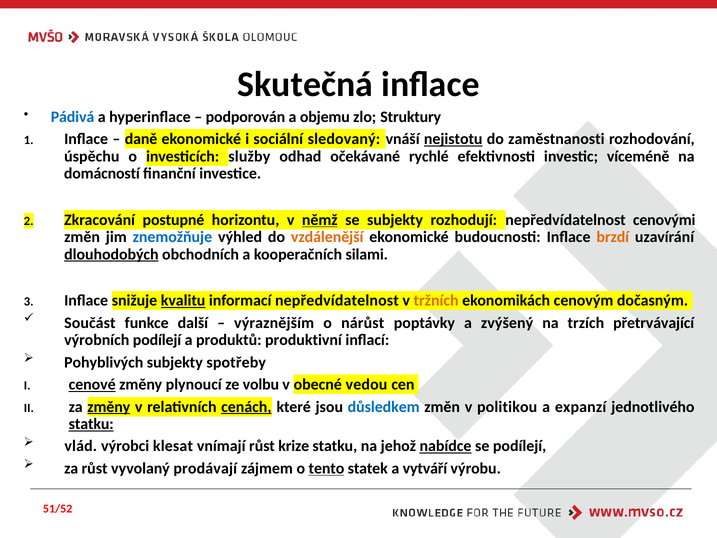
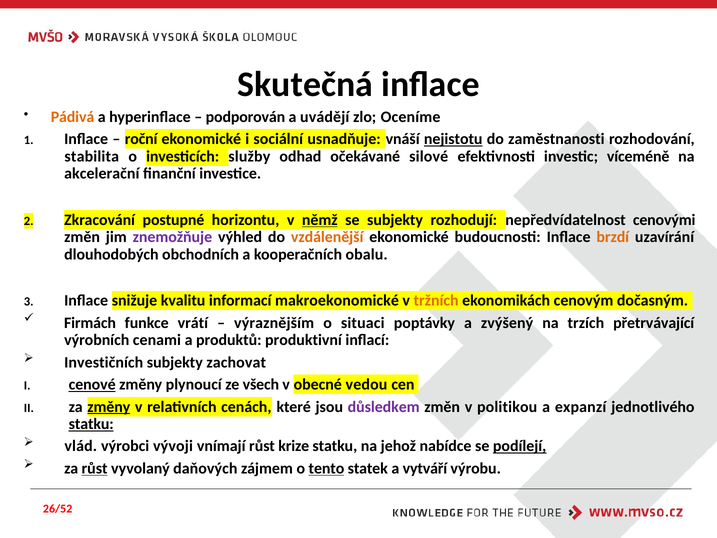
Pádivá colour: blue -> orange
objemu: objemu -> uvádějí
Struktury: Struktury -> Oceníme
daně: daně -> roční
sledovaný: sledovaný -> usnadňuje
úspěchu: úspěchu -> stabilita
rychlé: rychlé -> silové
domácností: domácností -> akcelerační
znemožňuje colour: blue -> purple
dlouhodobých underline: present -> none
silami: silami -> obalu
kvalitu underline: present -> none
informací nepředvídatelnost: nepředvídatelnost -> makroekonomické
Součást: Součást -> Firmách
další: další -> vrátí
nárůst: nárůst -> situaci
výrobních podílejí: podílejí -> cenami
Pohyblivých: Pohyblivých -> Investičních
spotřeby: spotřeby -> zachovat
volbu: volbu -> všech
cenách underline: present -> none
důsledkem colour: blue -> purple
klesat: klesat -> vývoji
nabídce underline: present -> none
podílejí at (520, 446) underline: none -> present
růst at (95, 468) underline: none -> present
prodávají: prodávají -> daňových
51/52: 51/52 -> 26/52
